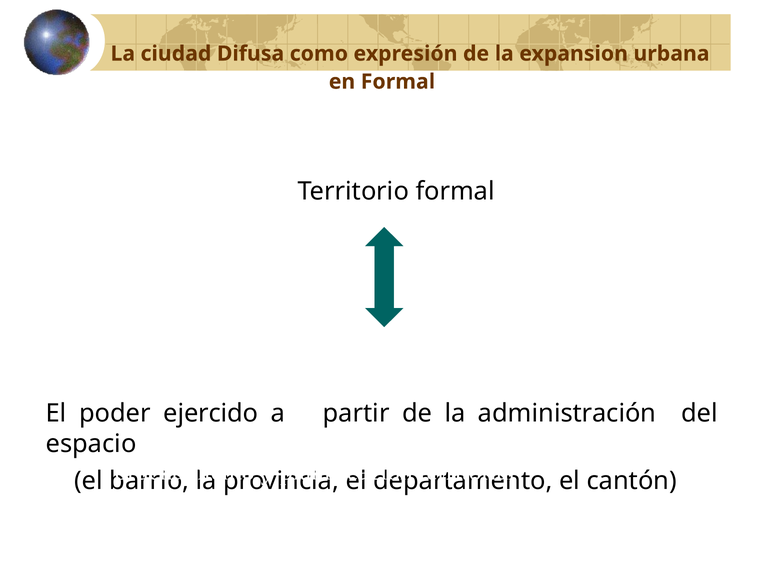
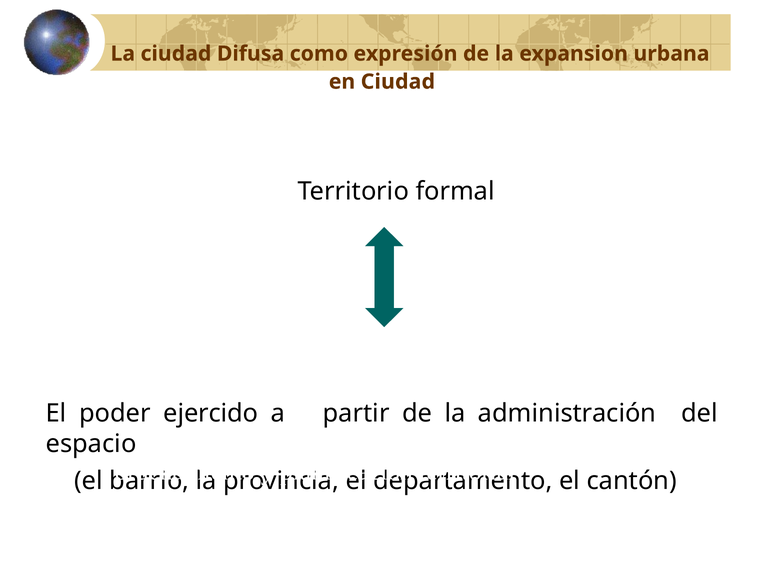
en Formal: Formal -> Ciudad
